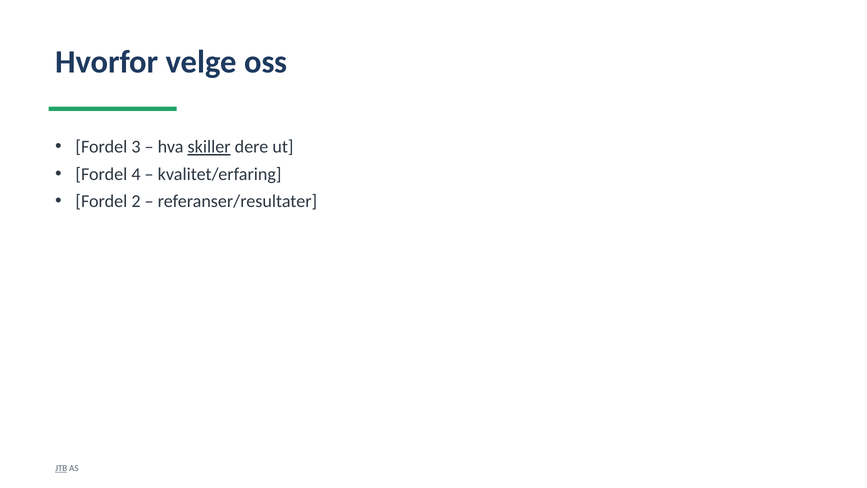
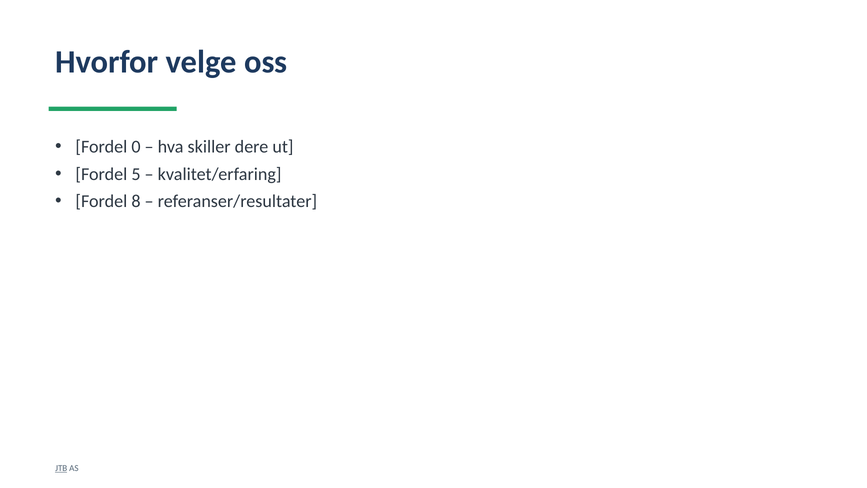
3: 3 -> 0
skiller underline: present -> none
4: 4 -> 5
2: 2 -> 8
